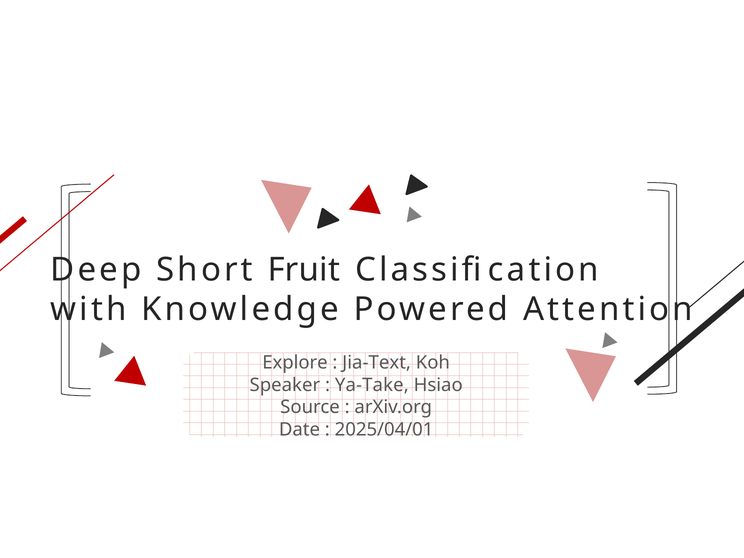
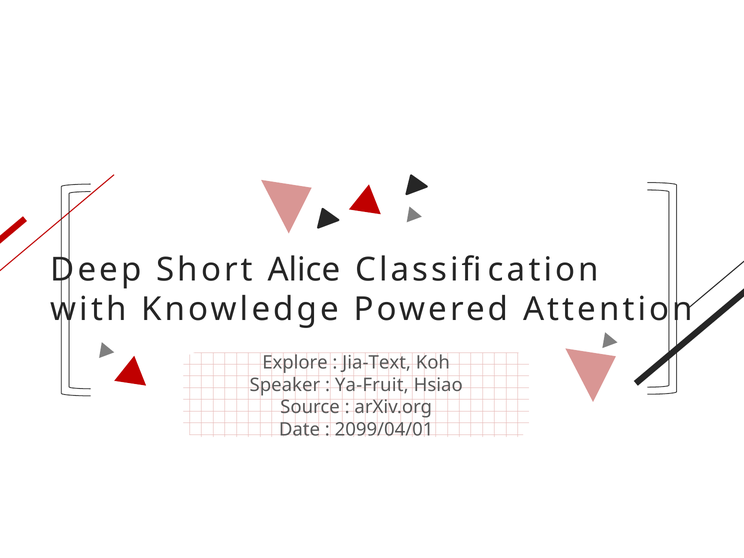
Fruit: Fruit -> Alice
Ya-Take: Ya-Take -> Ya-Fruit
2025/04/01: 2025/04/01 -> 2099/04/01
